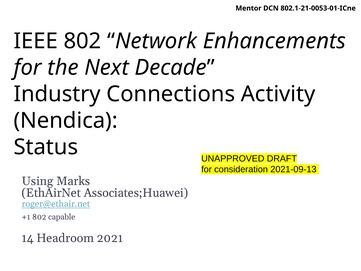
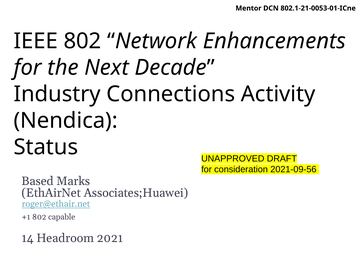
2021-09-13: 2021-09-13 -> 2021-09-56
Using: Using -> Based
